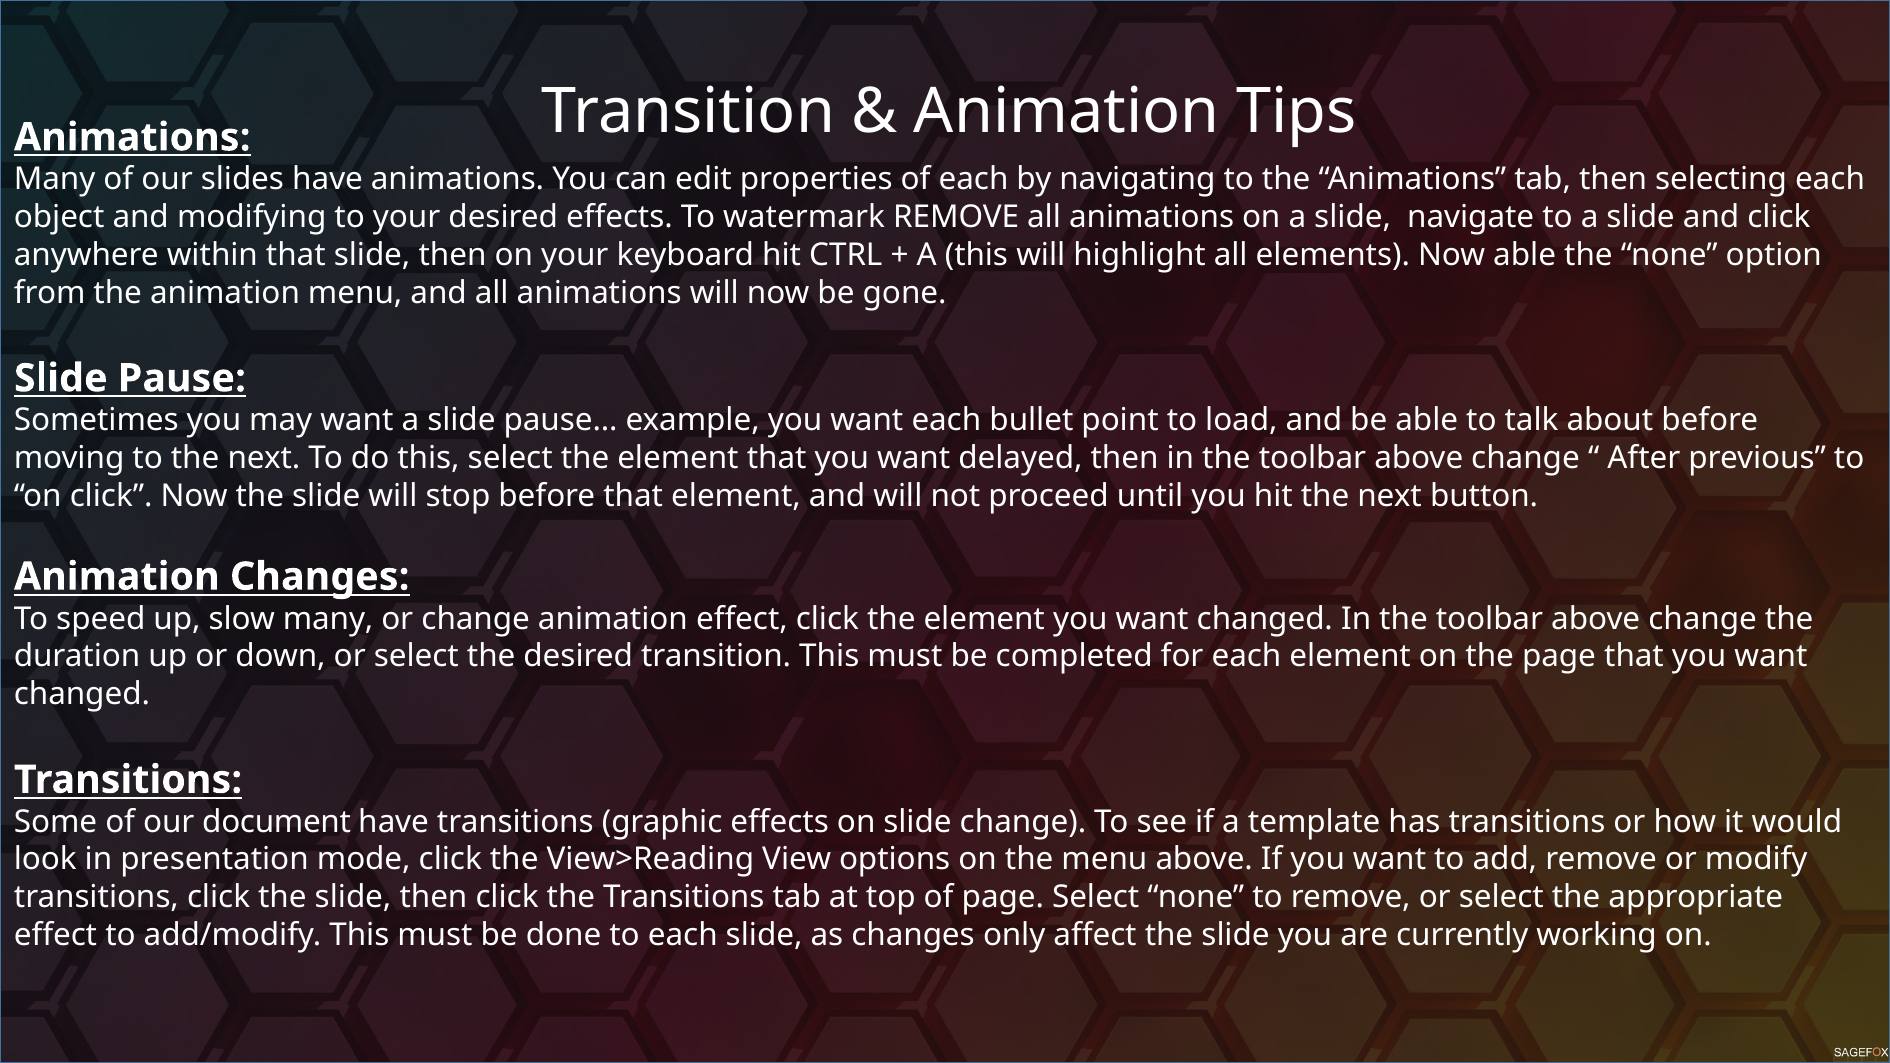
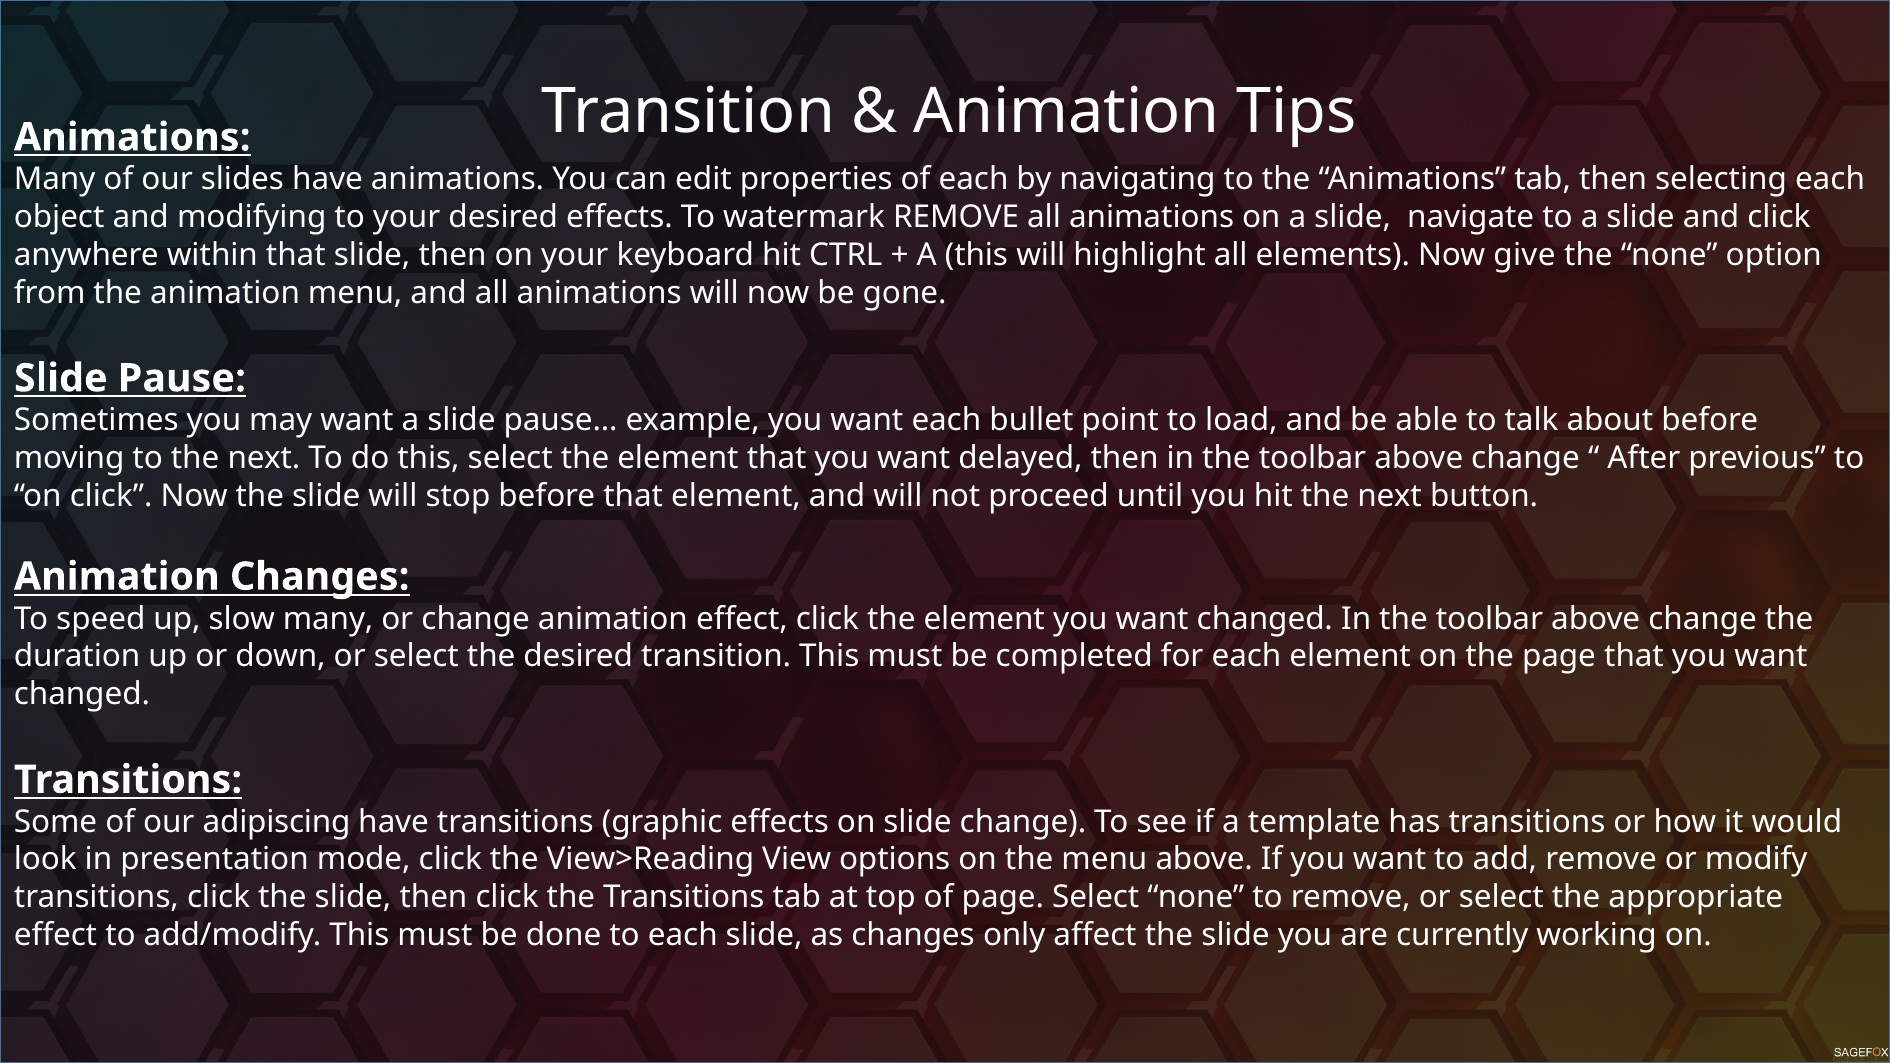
Now able: able -> give
document: document -> adipiscing
